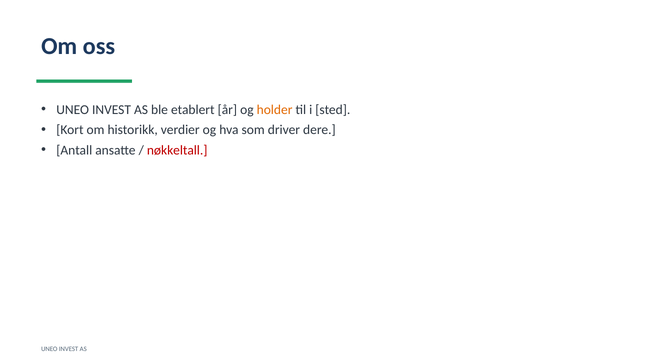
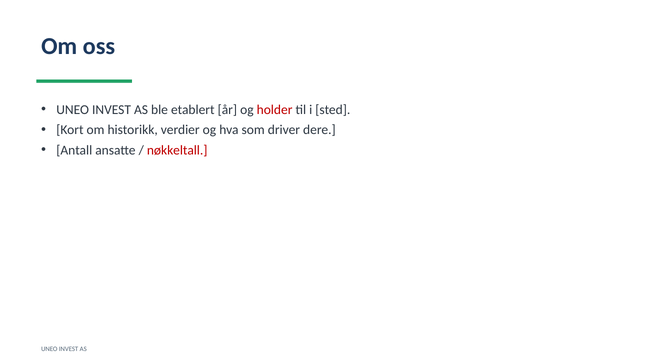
holder colour: orange -> red
